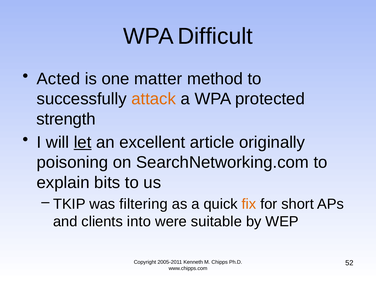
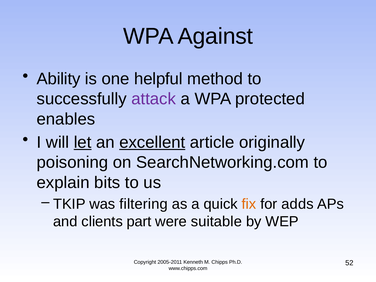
Difficult: Difficult -> Against
Acted: Acted -> Ability
matter: matter -> helpful
attack colour: orange -> purple
strength: strength -> enables
excellent underline: none -> present
short: short -> adds
into: into -> part
